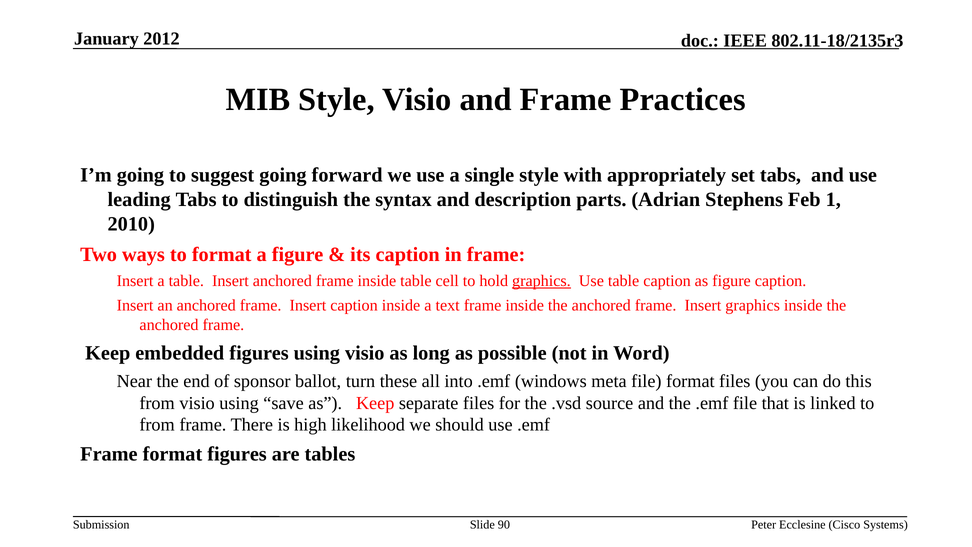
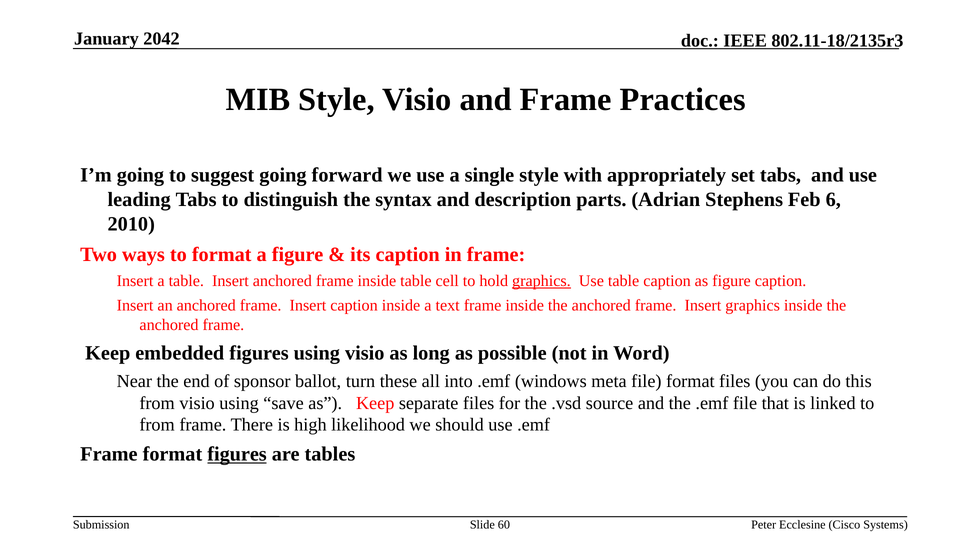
2012: 2012 -> 2042
1: 1 -> 6
figures at (237, 454) underline: none -> present
90: 90 -> 60
